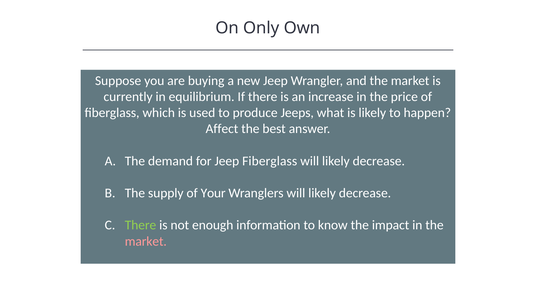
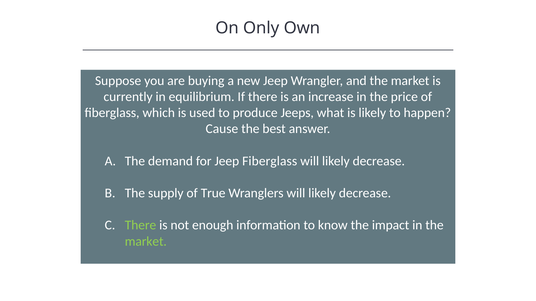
Affect: Affect -> Cause
Your: Your -> True
market at (146, 242) colour: pink -> light green
